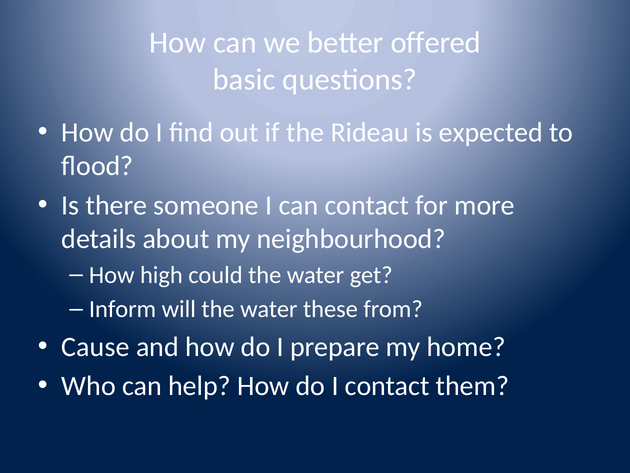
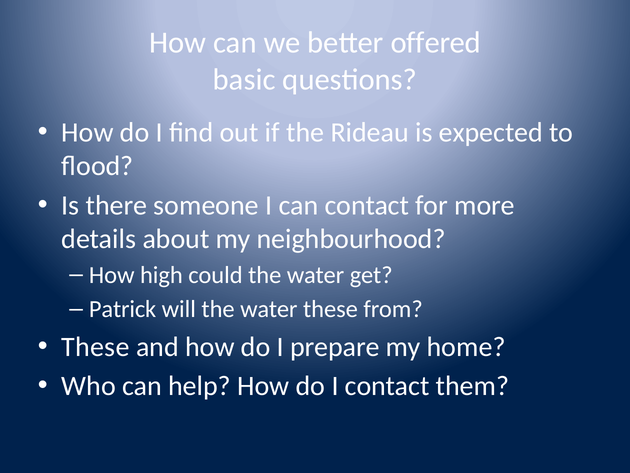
Inform: Inform -> Patrick
Cause at (96, 346): Cause -> These
